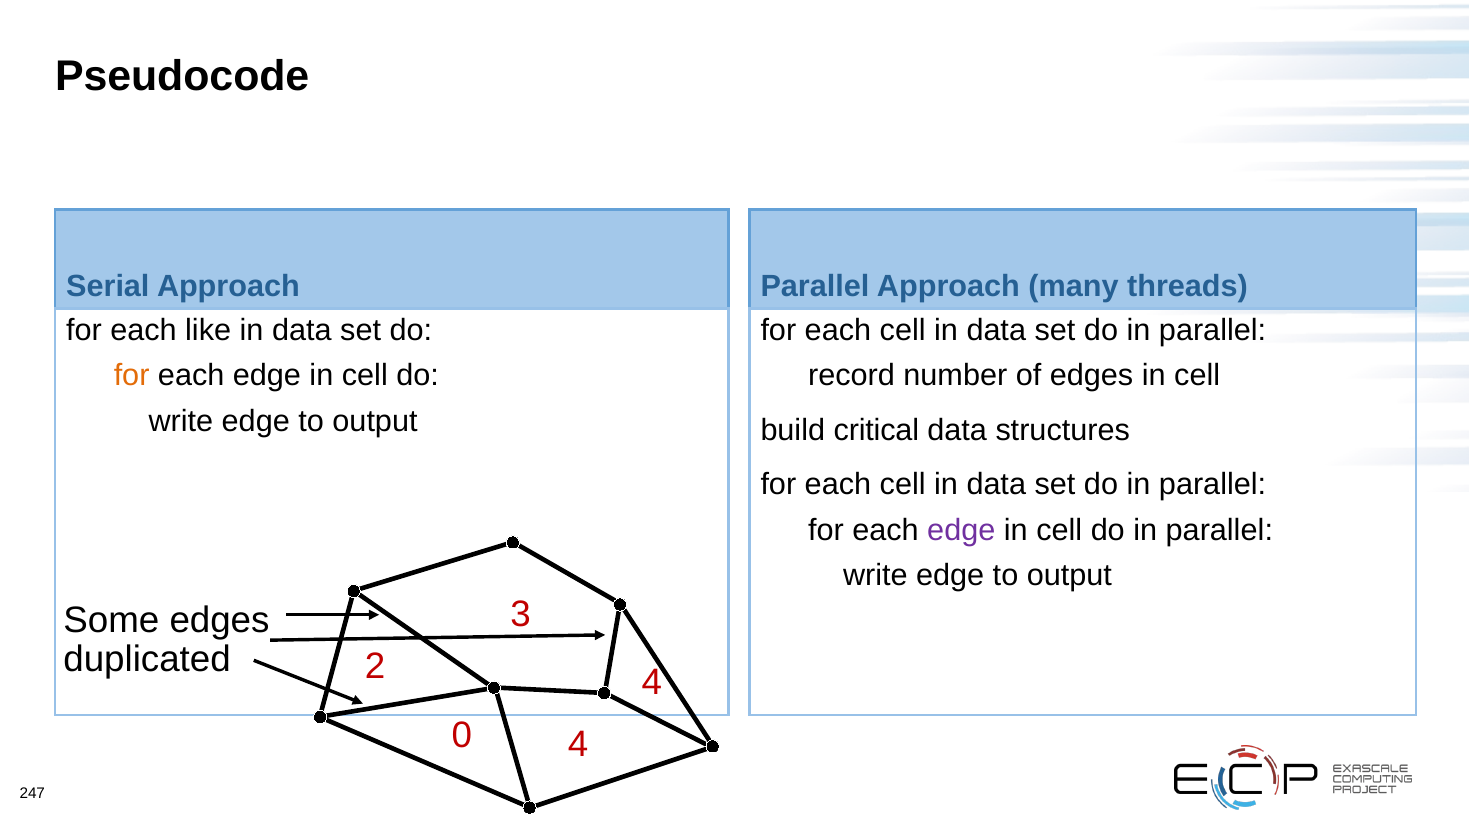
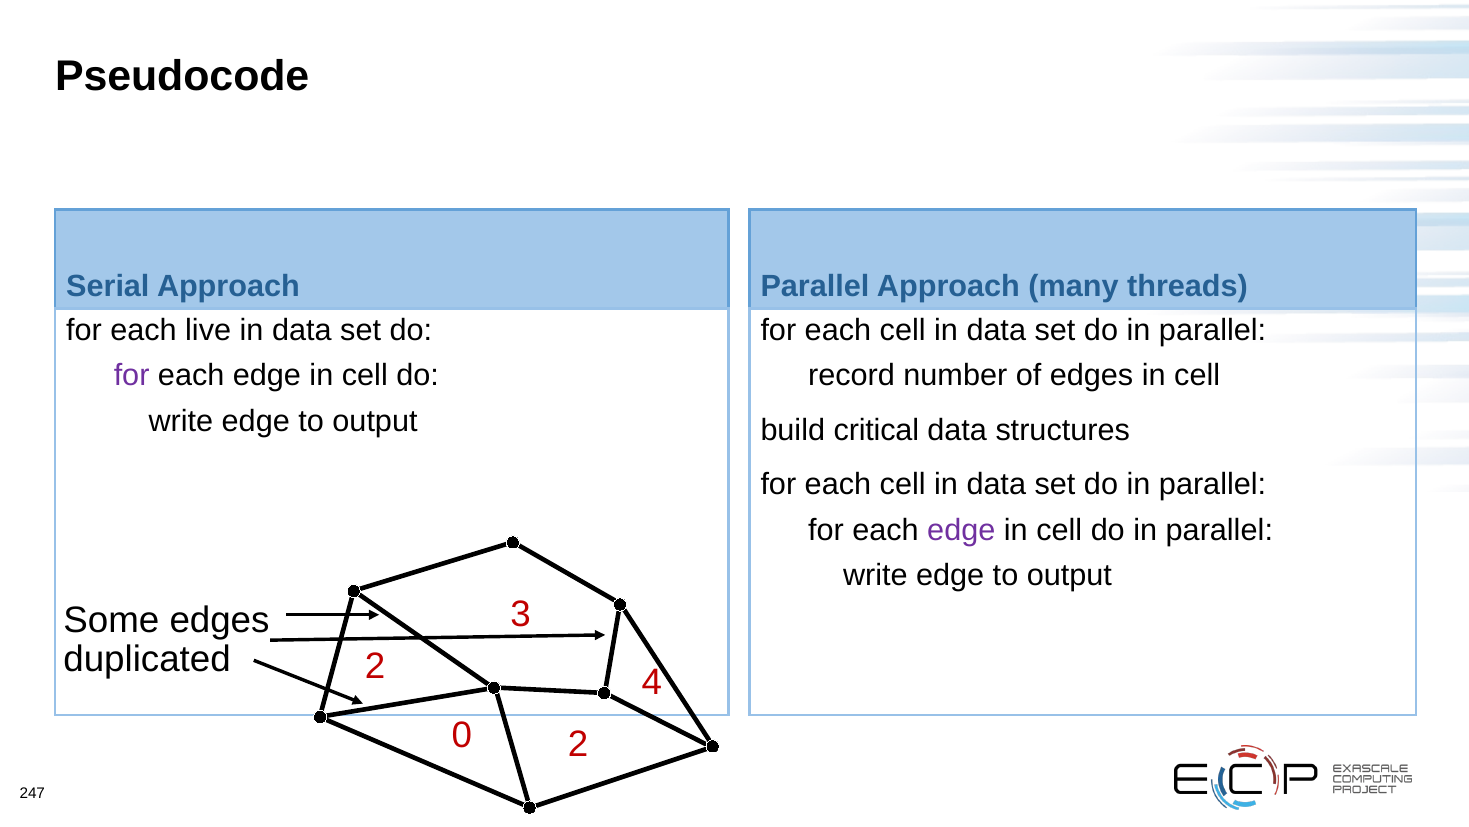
like: like -> live
for at (132, 376) colour: orange -> purple
0 4: 4 -> 2
